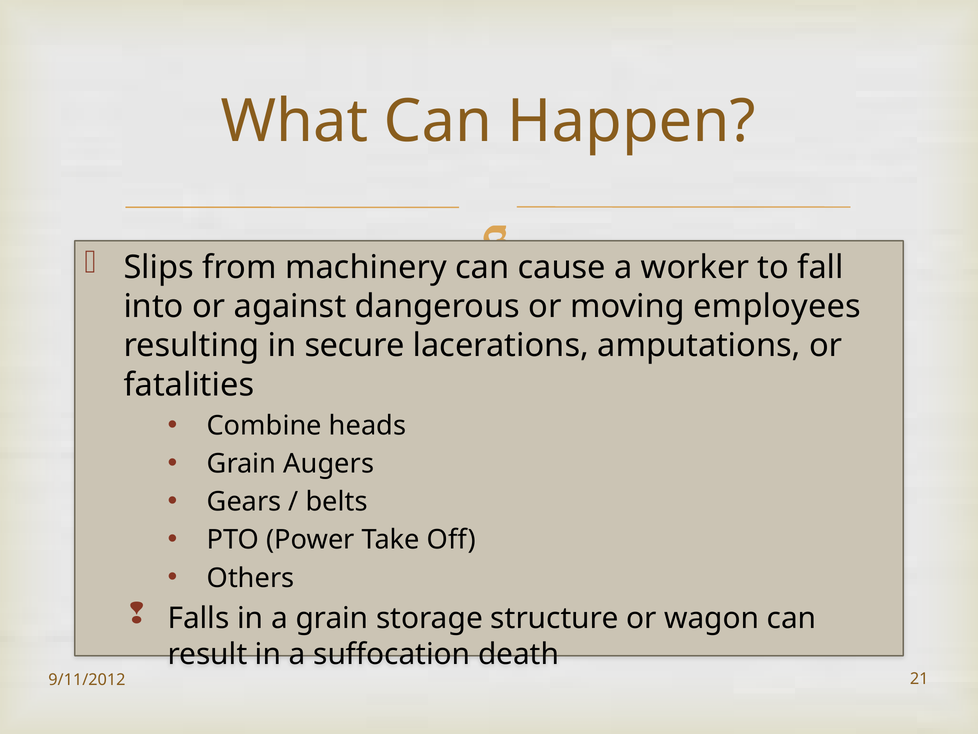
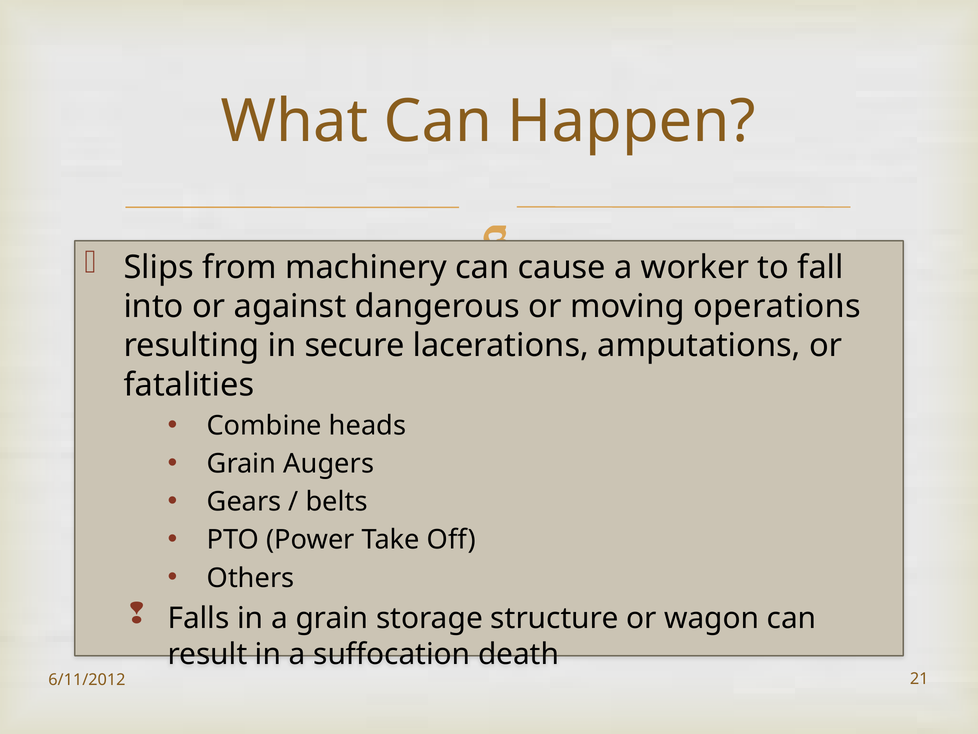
employees: employees -> operations
9/11/2012: 9/11/2012 -> 6/11/2012
